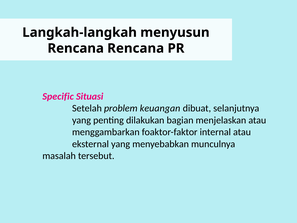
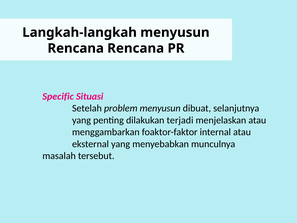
problem keuangan: keuangan -> menyusun
bagian: bagian -> terjadi
